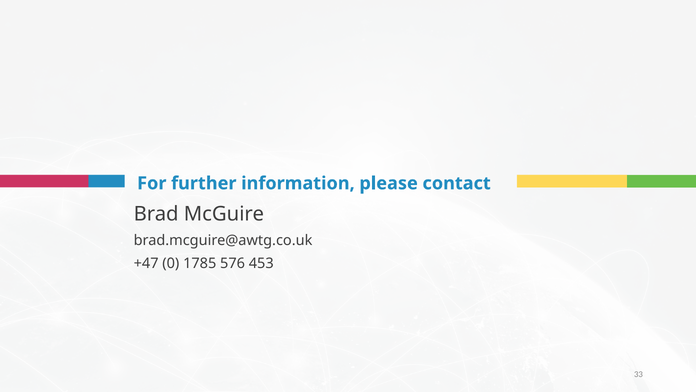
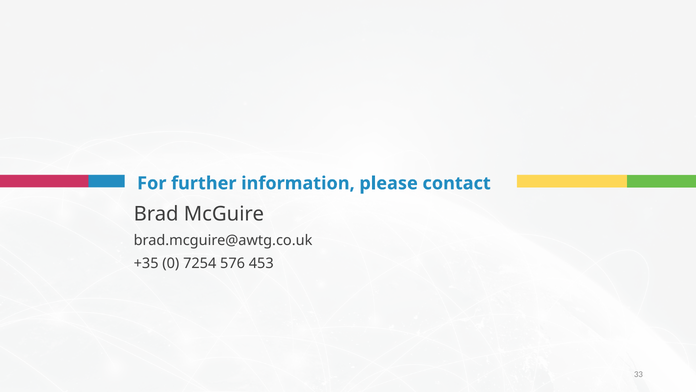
+47: +47 -> +35
1785: 1785 -> 7254
